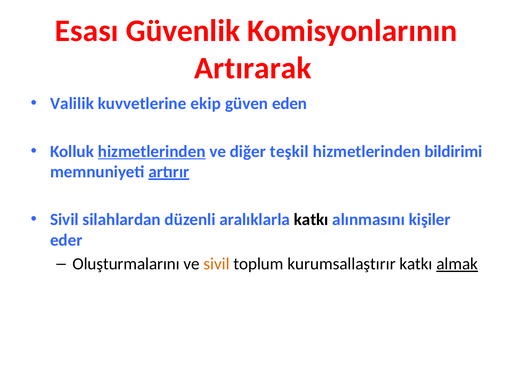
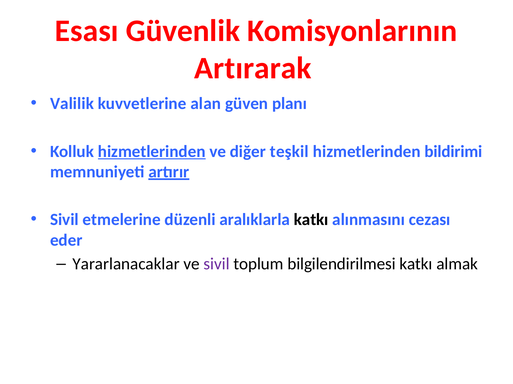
ekip: ekip -> alan
eden: eden -> planı
silahlardan: silahlardan -> etmelerine
kişiler: kişiler -> cezası
Oluşturmalarını: Oluşturmalarını -> Yararlanacaklar
sivil at (217, 265) colour: orange -> purple
kurumsallaştırır: kurumsallaştırır -> bilgilendirilmesi
almak underline: present -> none
